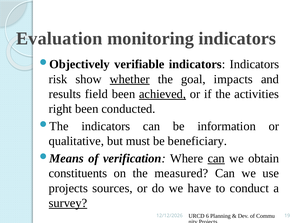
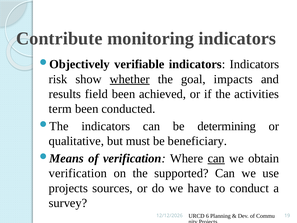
Evaluation: Evaluation -> Contribute
achieved underline: present -> none
right: right -> term
information: information -> determining
constituents at (78, 173): constituents -> verification
measured: measured -> supported
survey underline: present -> none
